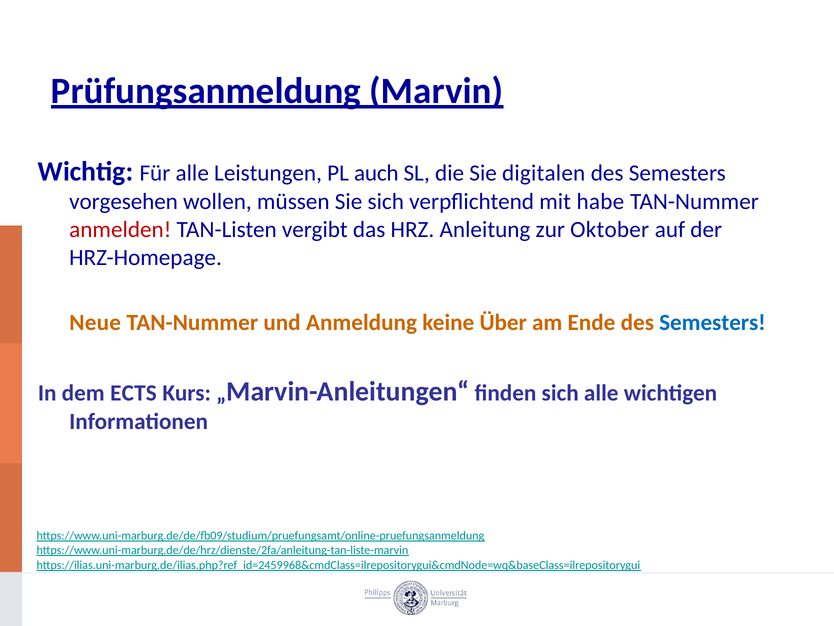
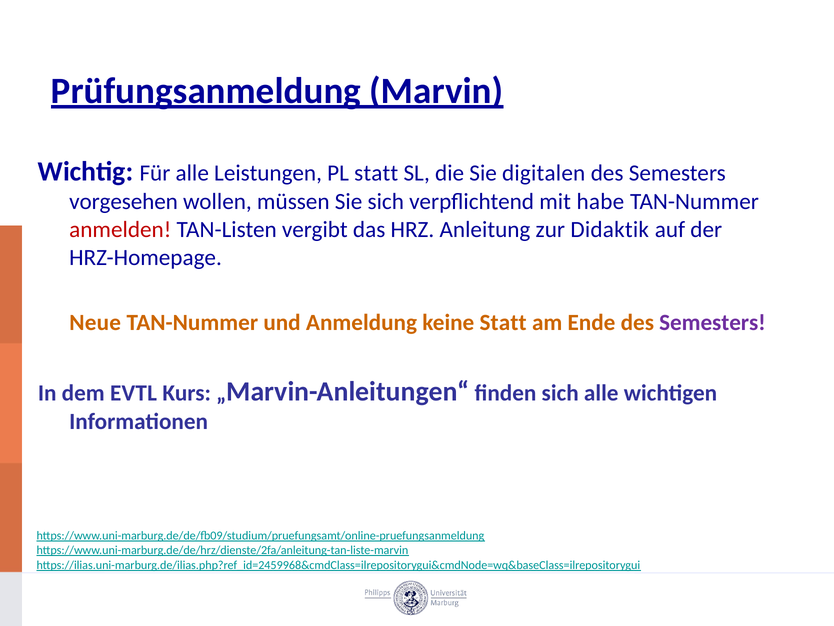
PL auch: auch -> statt
Oktober: Oktober -> Didaktik
keine Über: Über -> Statt
Semesters at (712, 322) colour: blue -> purple
ECTS: ECTS -> EVTL
